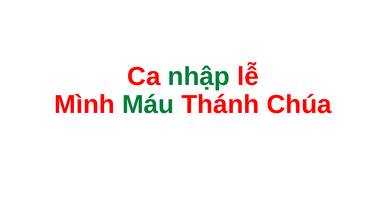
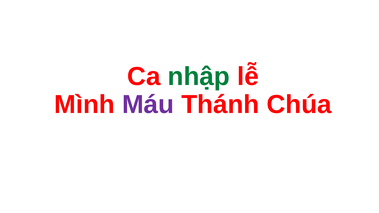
Máu colour: green -> purple
